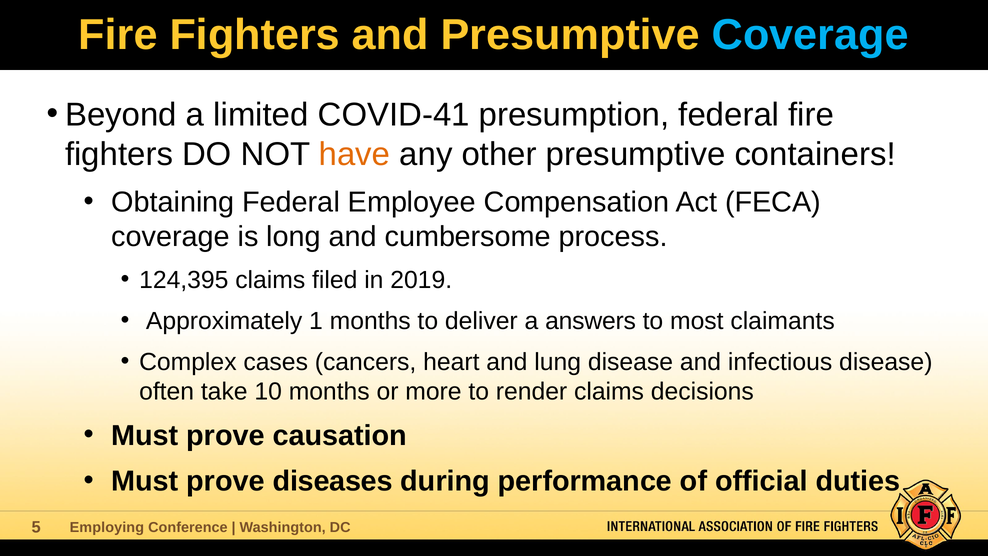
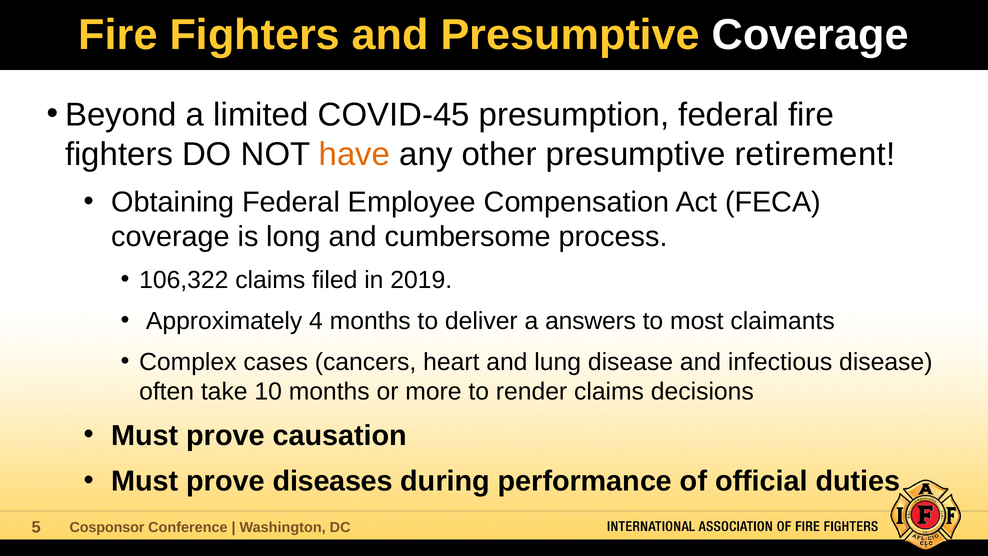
Coverage at (810, 35) colour: light blue -> white
COVID-41: COVID-41 -> COVID-45
containers: containers -> retirement
124,395: 124,395 -> 106,322
1: 1 -> 4
Employing: Employing -> Cosponsor
